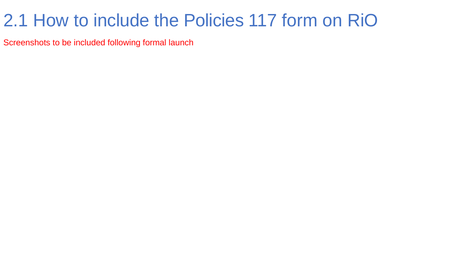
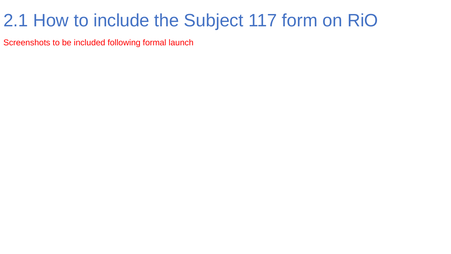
Policies: Policies -> Subject
